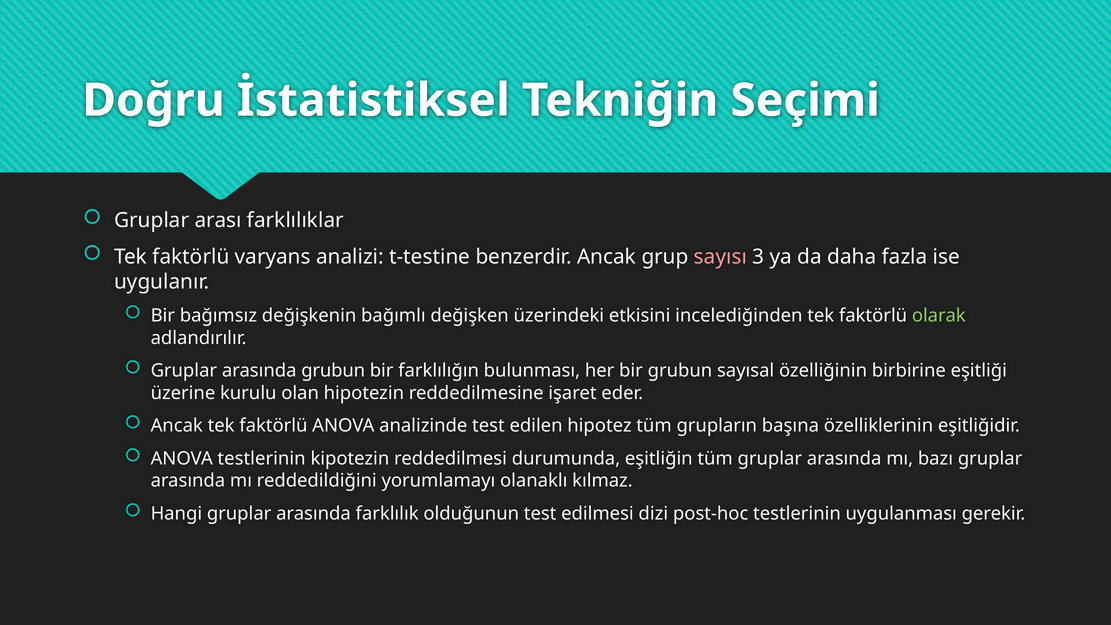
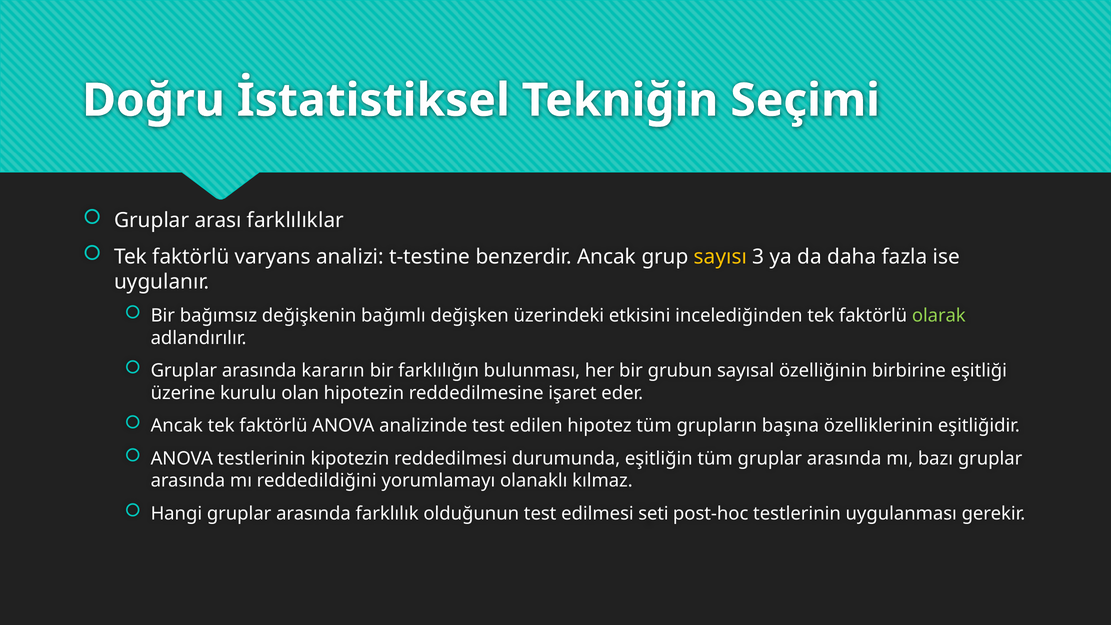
sayısı colour: pink -> yellow
arasında grubun: grubun -> kararın
dizi: dizi -> seti
